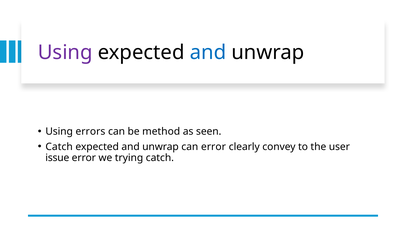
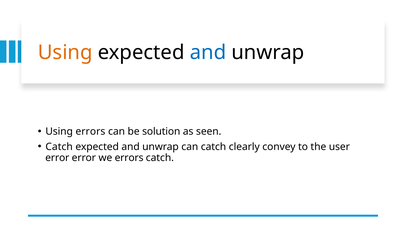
Using at (65, 53) colour: purple -> orange
method: method -> solution
can error: error -> catch
issue at (57, 158): issue -> error
we trying: trying -> errors
